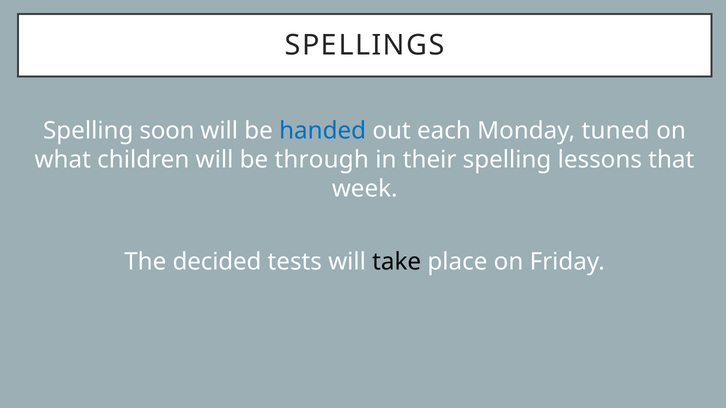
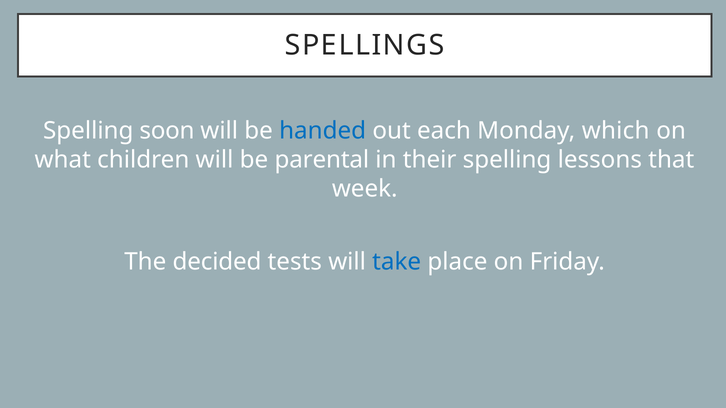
tuned: tuned -> which
through: through -> parental
take colour: black -> blue
